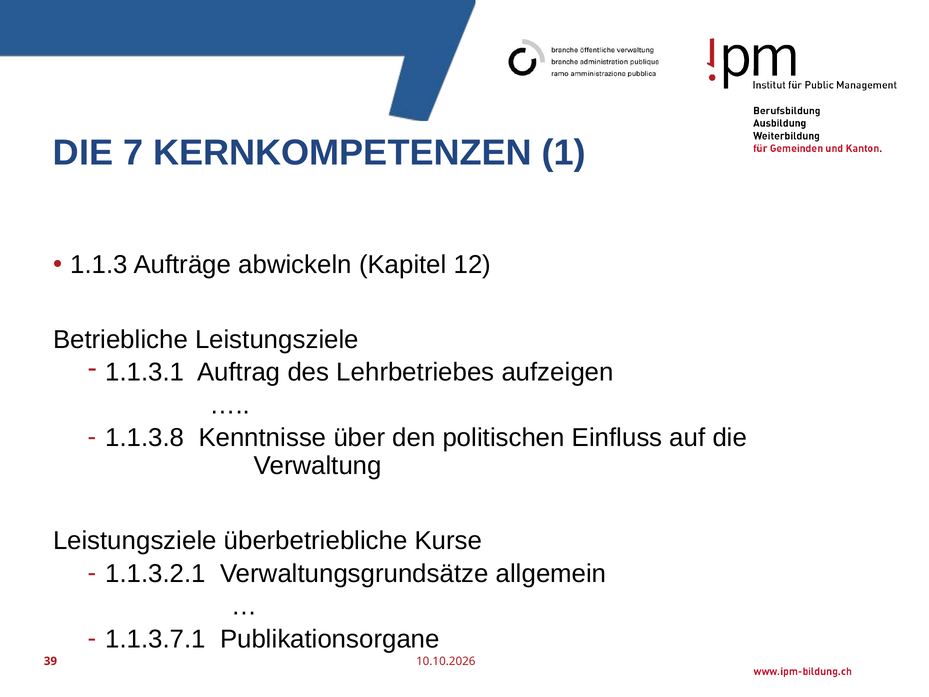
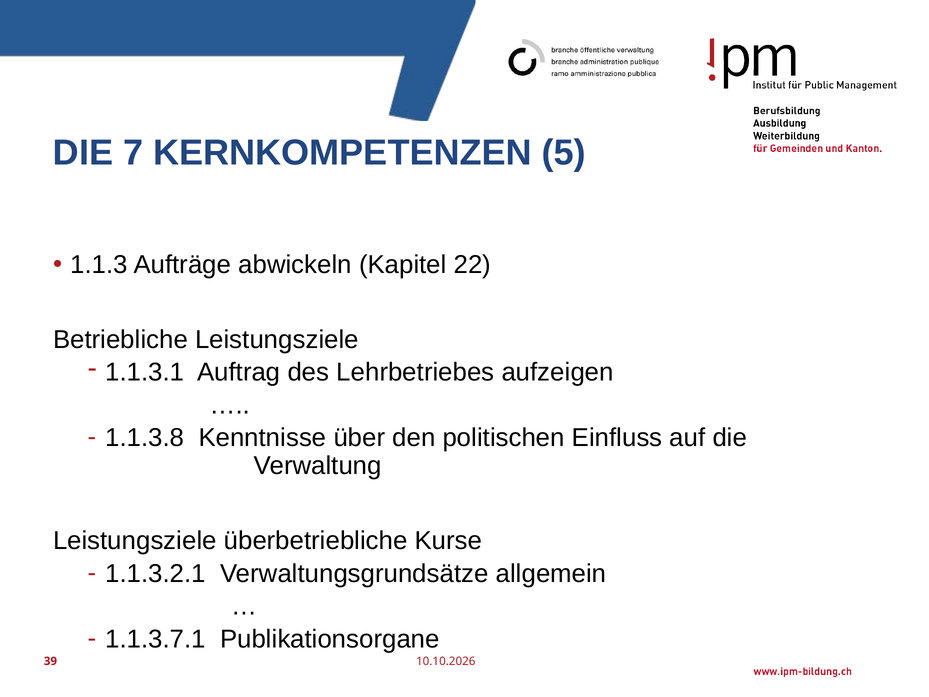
1: 1 -> 5
12: 12 -> 22
